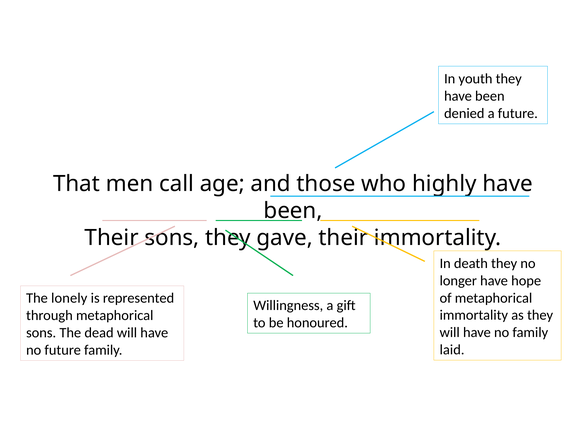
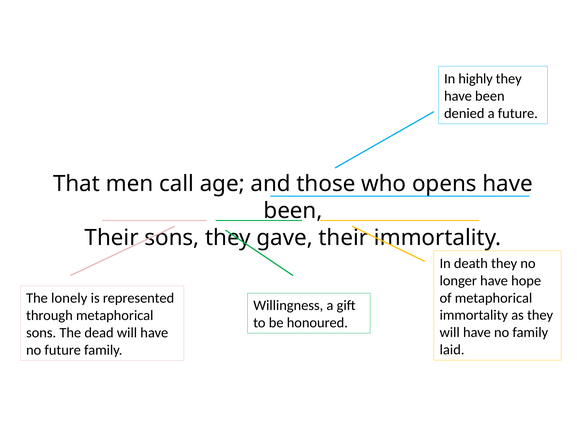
youth: youth -> highly
highly: highly -> opens
